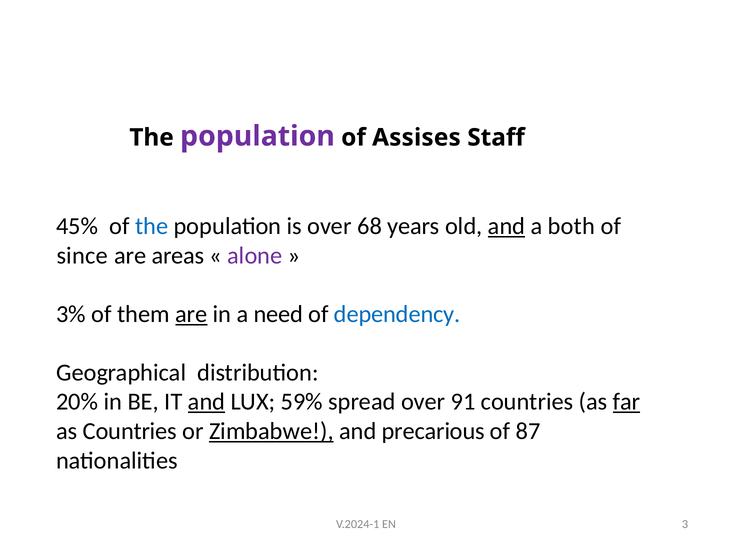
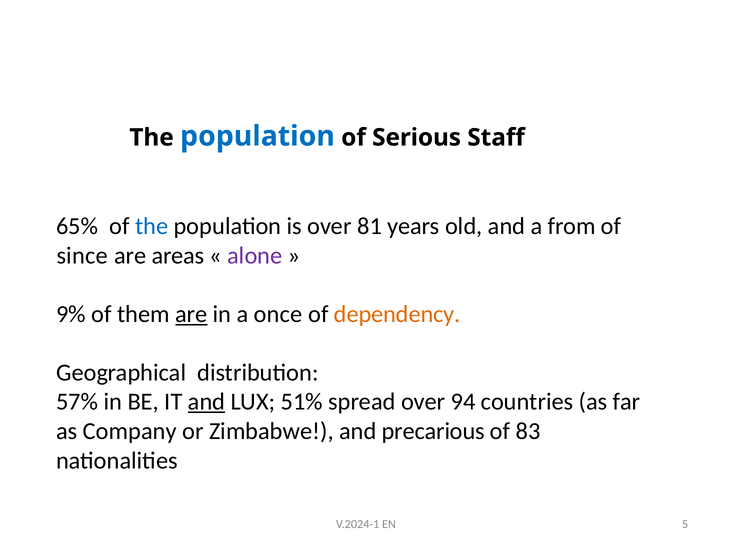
population at (257, 136) colour: purple -> blue
Assises: Assises -> Serious
45%: 45% -> 65%
68: 68 -> 81
and at (507, 226) underline: present -> none
both: both -> from
3%: 3% -> 9%
need: need -> once
dependency colour: blue -> orange
20%: 20% -> 57%
59%: 59% -> 51%
91: 91 -> 94
far underline: present -> none
as Countries: Countries -> Company
Zimbabwe underline: present -> none
87: 87 -> 83
3: 3 -> 5
